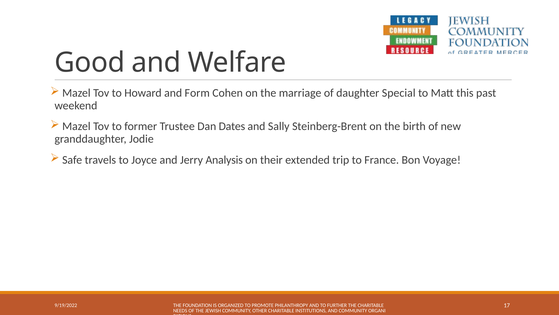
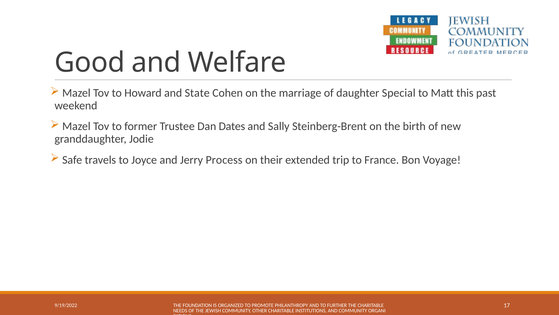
Form: Form -> State
Analysis: Analysis -> Process
